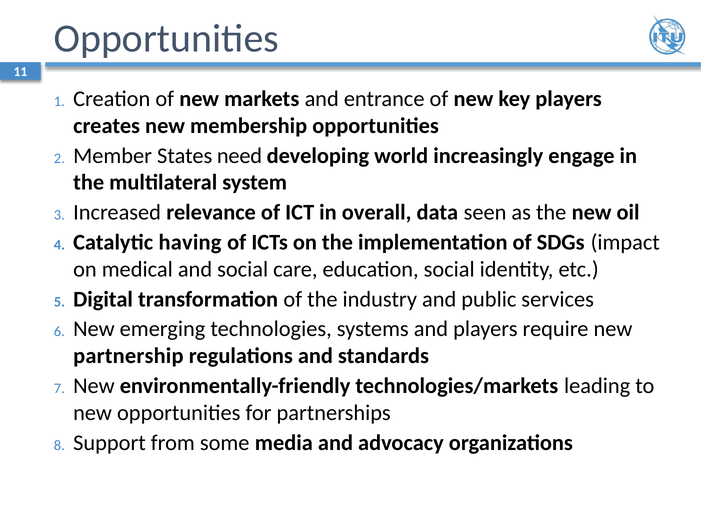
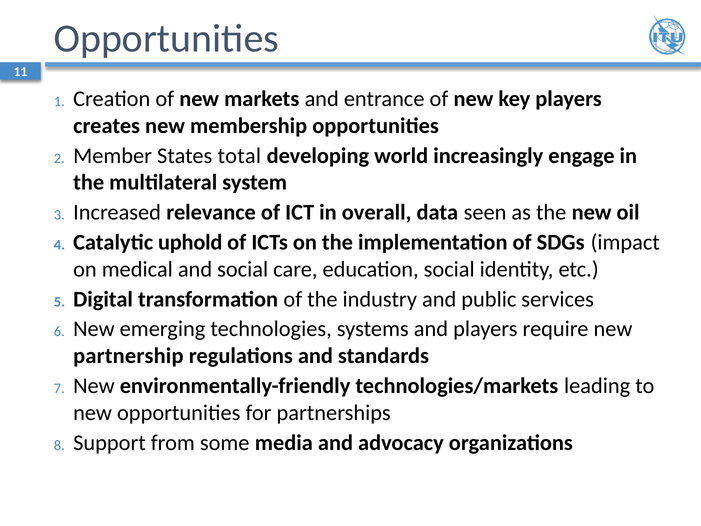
need: need -> total
having: having -> uphold
